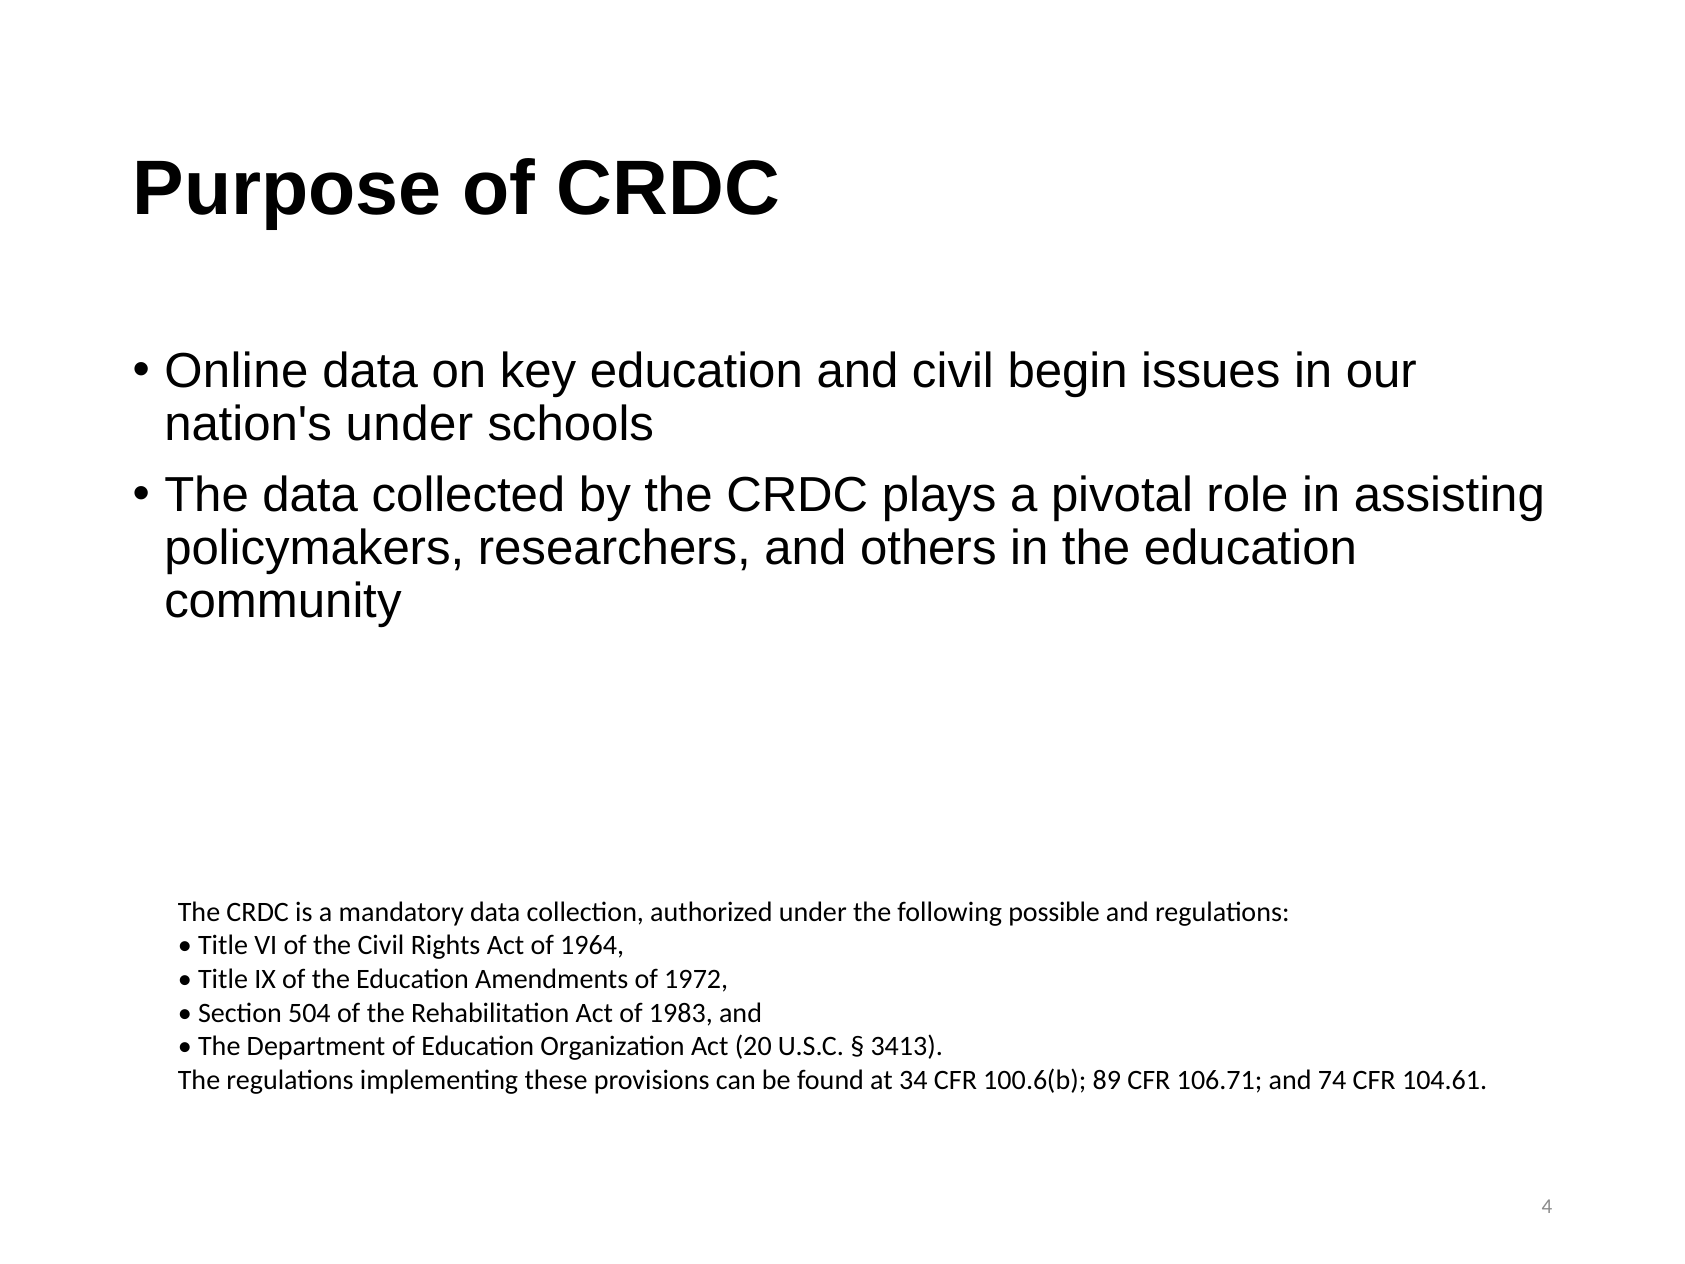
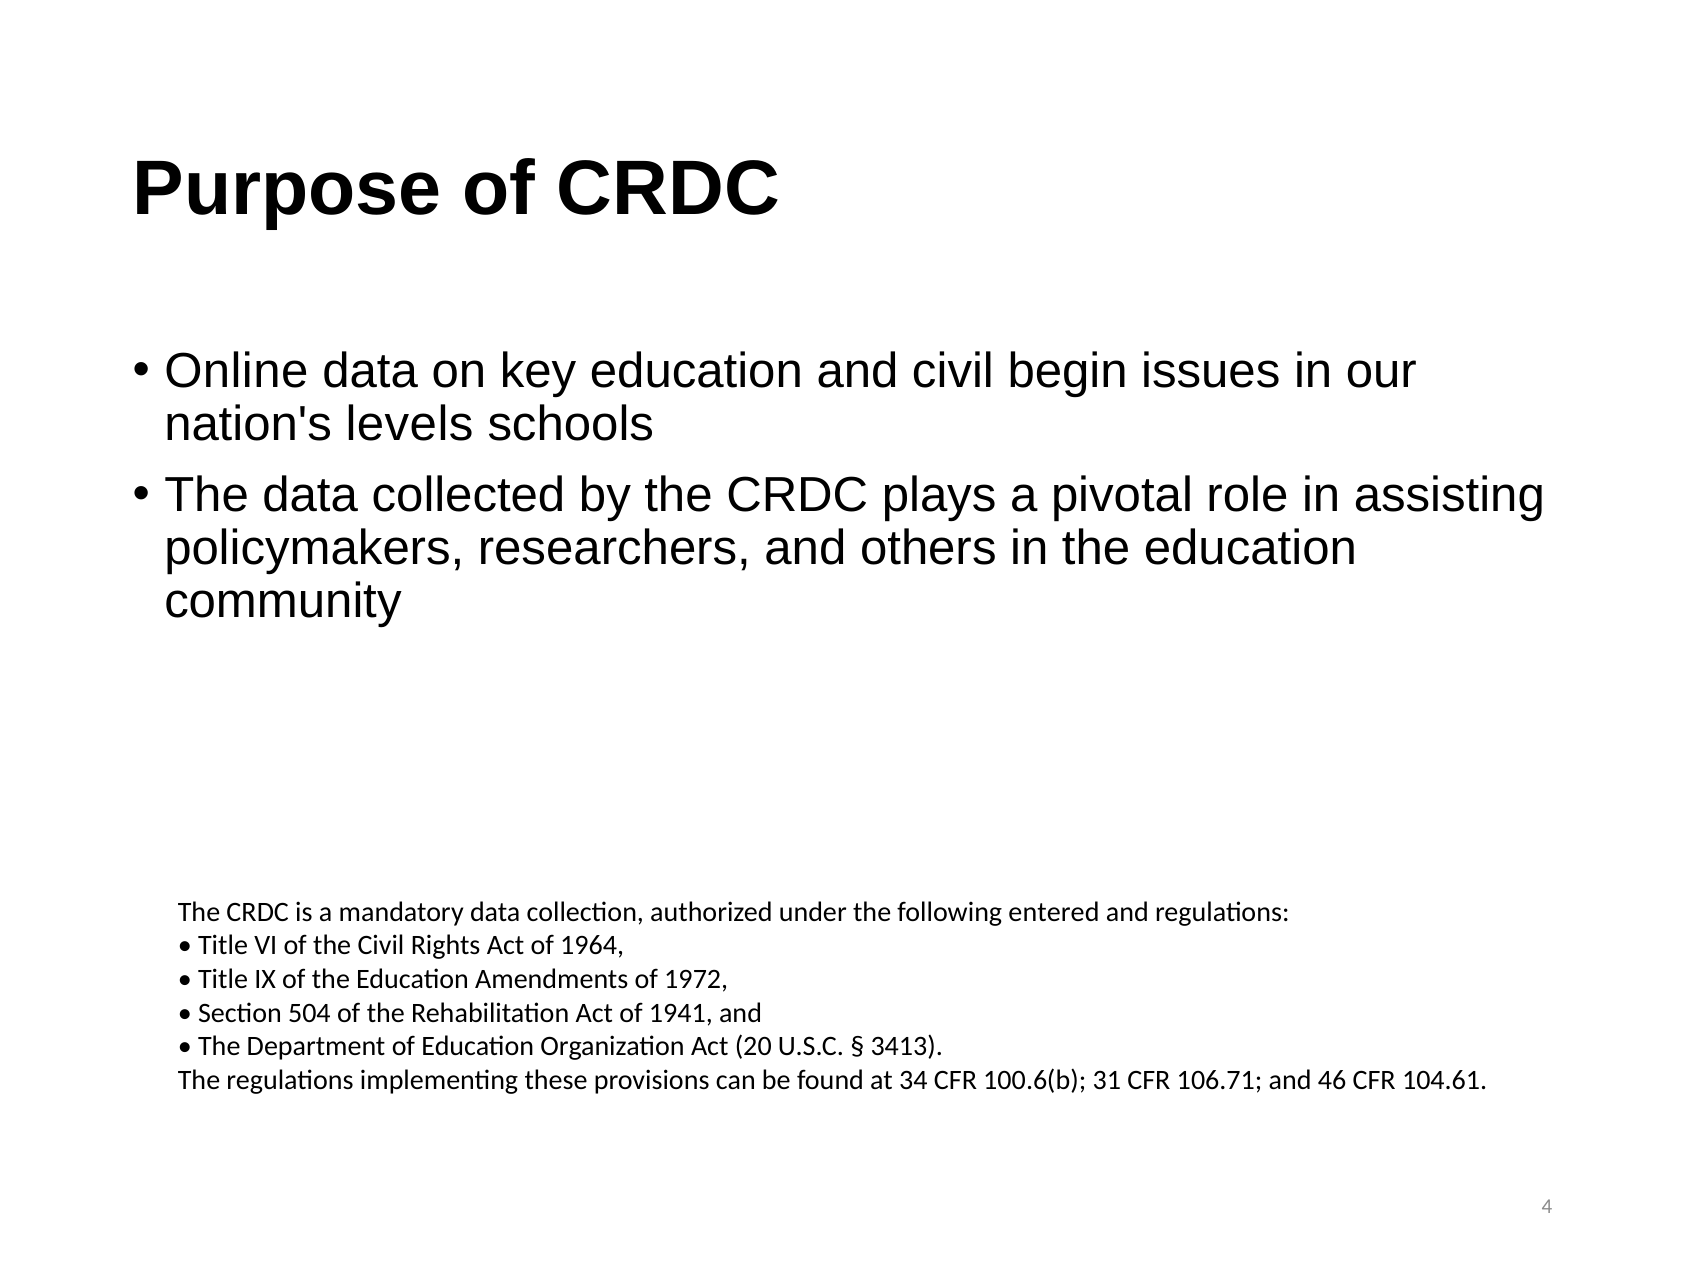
nation's under: under -> levels
possible: possible -> entered
1983: 1983 -> 1941
89: 89 -> 31
74: 74 -> 46
